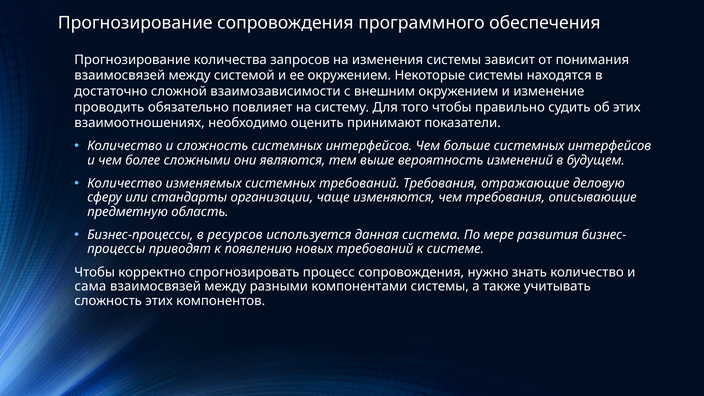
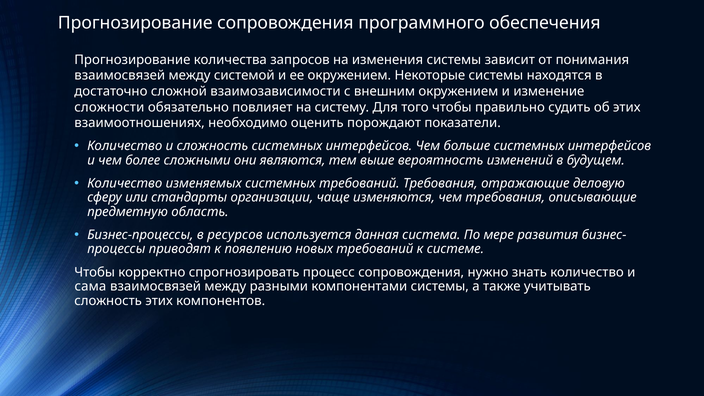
проводить: проводить -> сложности
принимают: принимают -> порождают
